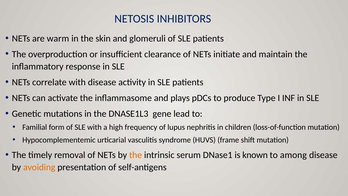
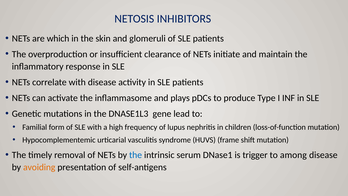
warm: warm -> which
the at (136, 155) colour: orange -> blue
known: known -> trigger
